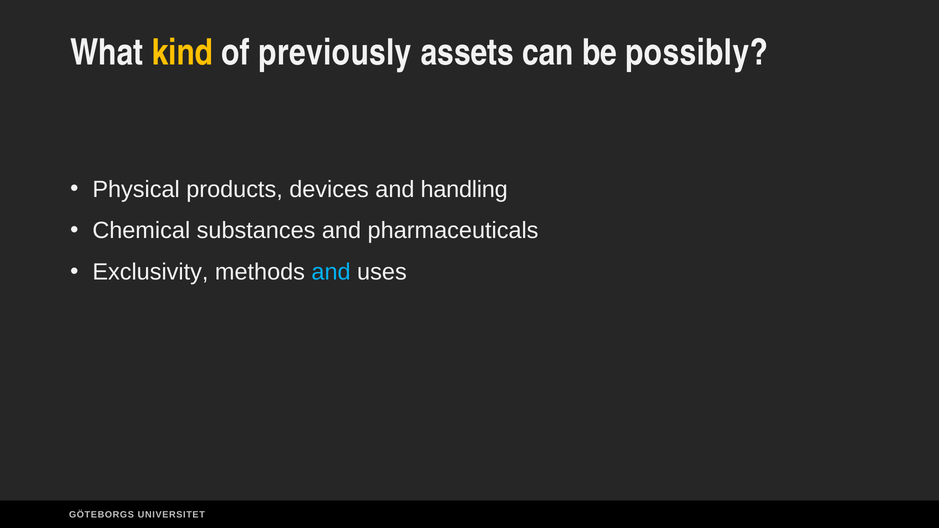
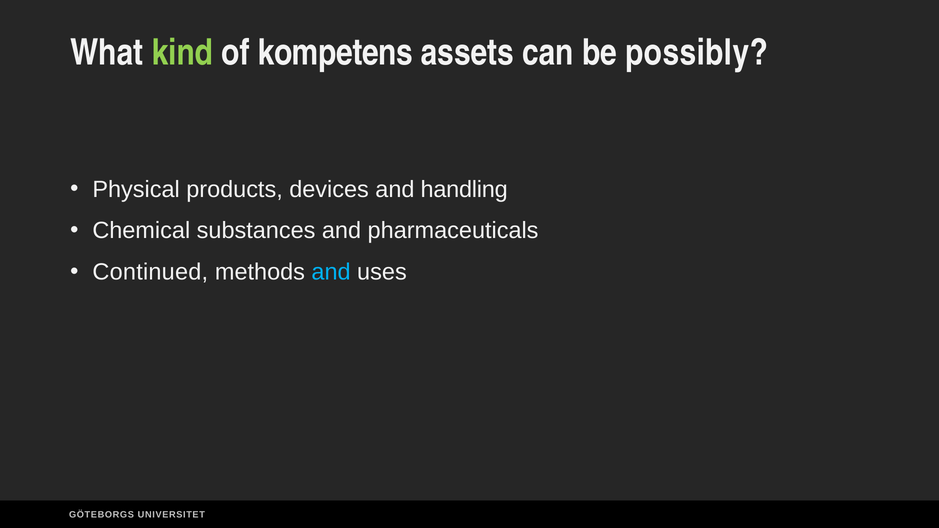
kind colour: yellow -> light green
previously: previously -> kompetens
Exclusivity: Exclusivity -> Continued
